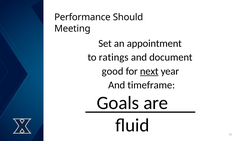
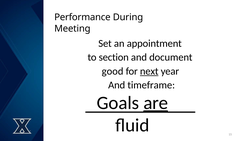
Should: Should -> During
ratings: ratings -> section
are underline: none -> present
